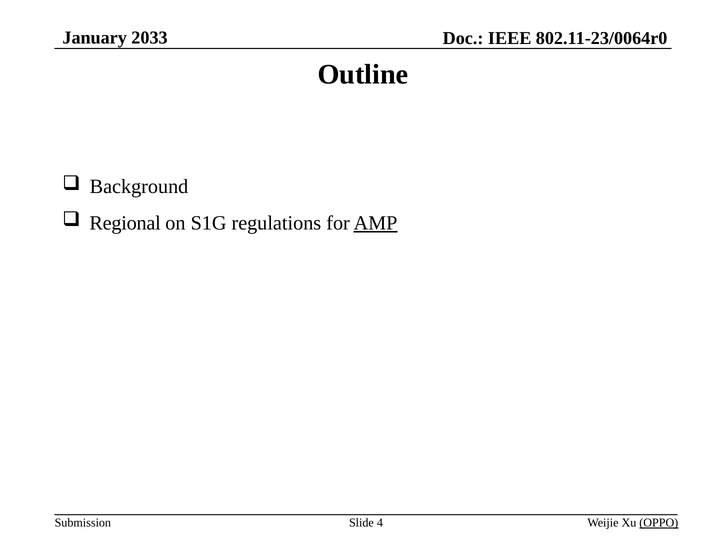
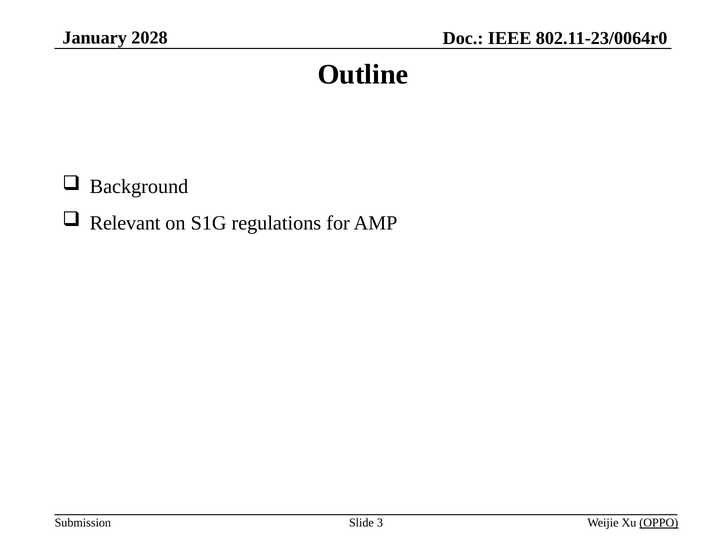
2033: 2033 -> 2028
Regional: Regional -> Relevant
AMP underline: present -> none
4: 4 -> 3
